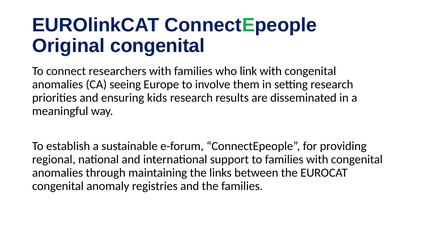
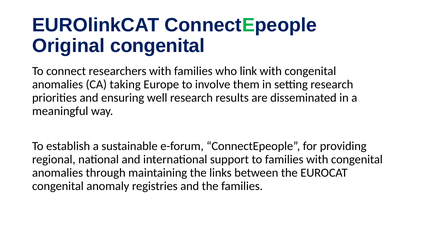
seeing: seeing -> taking
kids: kids -> well
